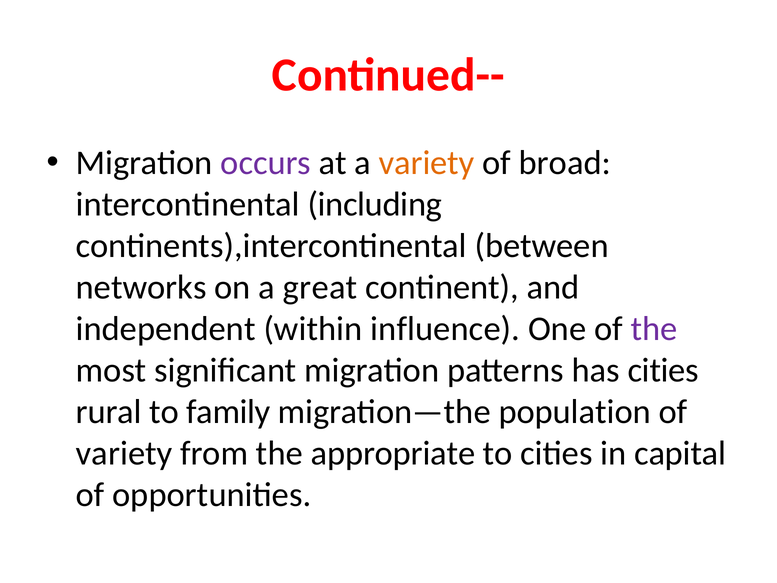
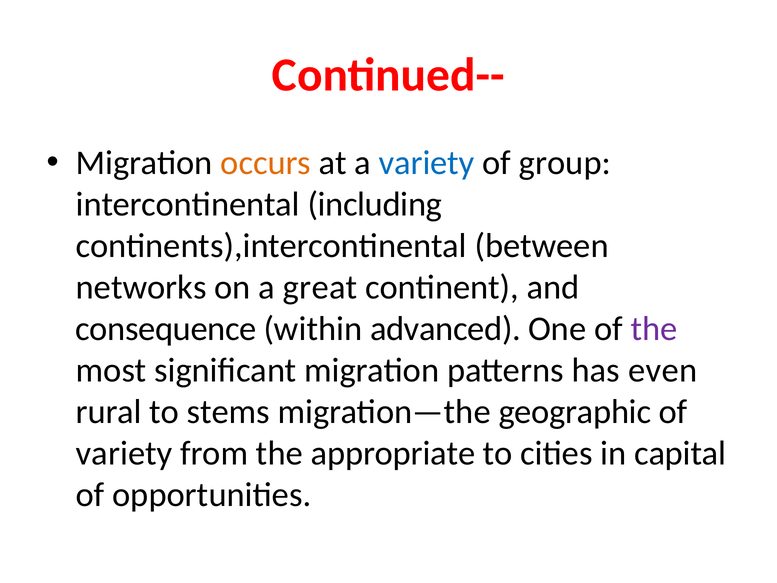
occurs colour: purple -> orange
variety at (427, 163) colour: orange -> blue
broad: broad -> group
independent: independent -> consequence
influence: influence -> advanced
has cities: cities -> even
family: family -> stems
population: population -> geographic
